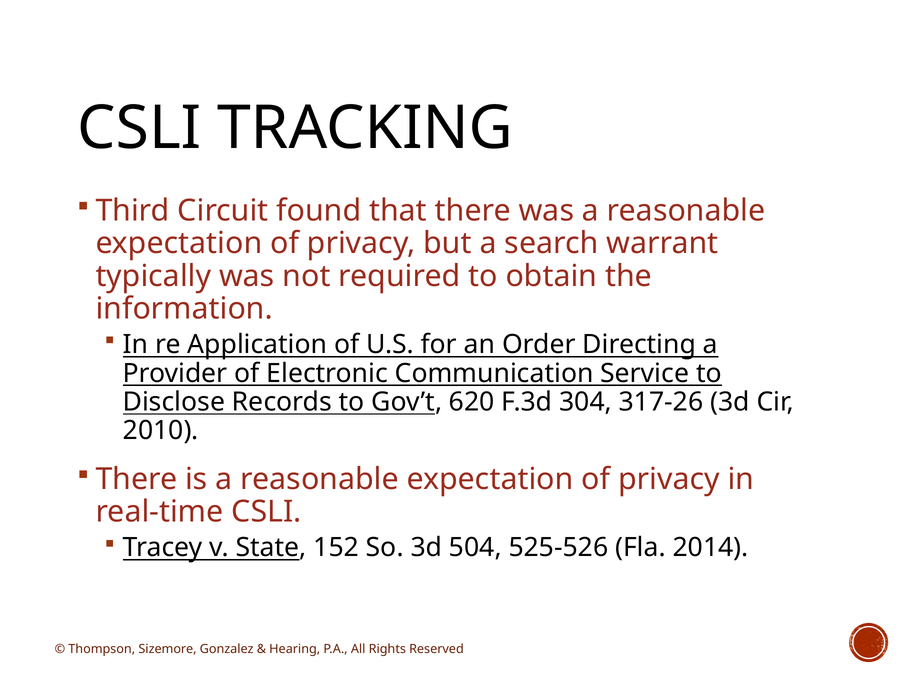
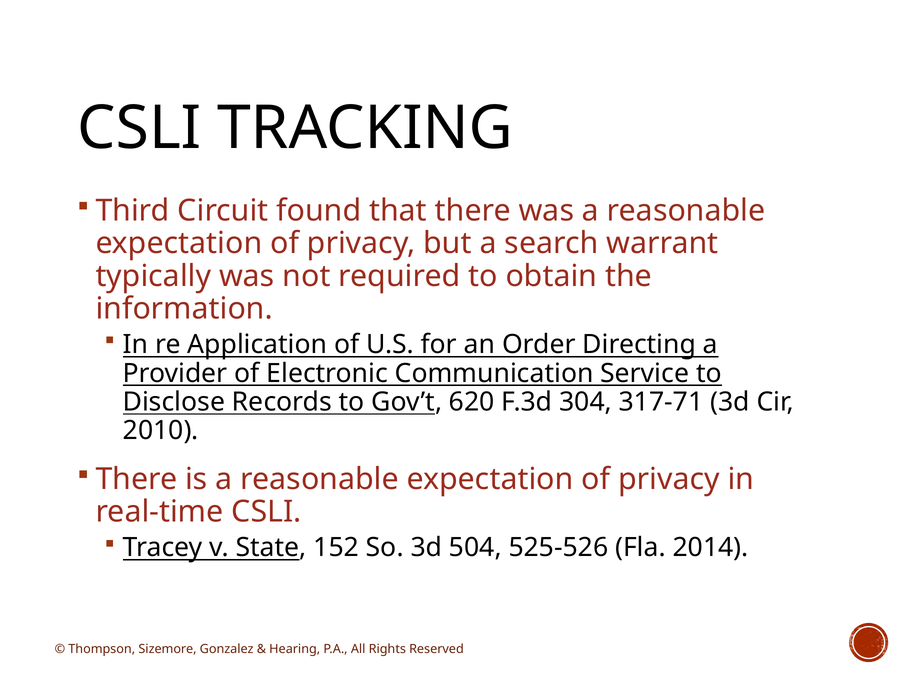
317-26: 317-26 -> 317-71
